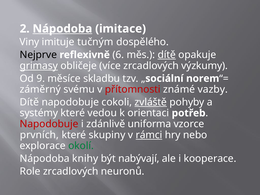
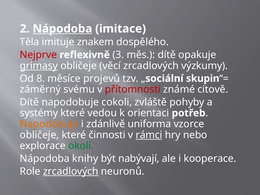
Viny: Viny -> Těla
tučným: tučným -> znakem
Nejprve colour: black -> red
6: 6 -> 3
dítě at (167, 55) underline: present -> none
více: více -> věcí
9: 9 -> 8
skladbu: skladbu -> projevů
norem: norem -> skupin
vazby: vazby -> citově
zvláště underline: present -> none
Napodobuje at (49, 124) colour: red -> orange
prvních at (39, 135): prvních -> obličeje
skupiny: skupiny -> činnosti
zrcadlových at (71, 171) underline: none -> present
